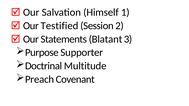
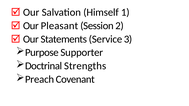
Testified: Testified -> Pleasant
Blatant: Blatant -> Service
Multitude: Multitude -> Strengths
